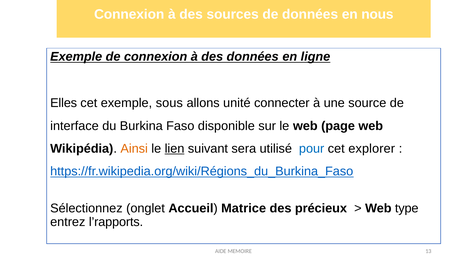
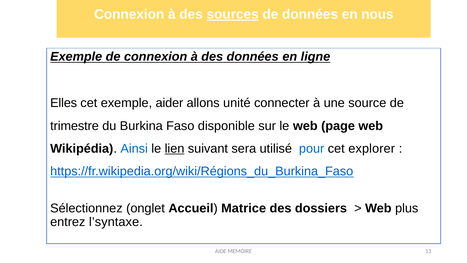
sources underline: none -> present
sous: sous -> aider
interface: interface -> trimestre
Ainsi colour: orange -> blue
précieux: précieux -> dossiers
type: type -> plus
l’rapports: l’rapports -> l’syntaxe
